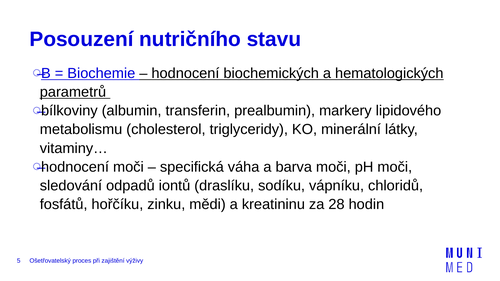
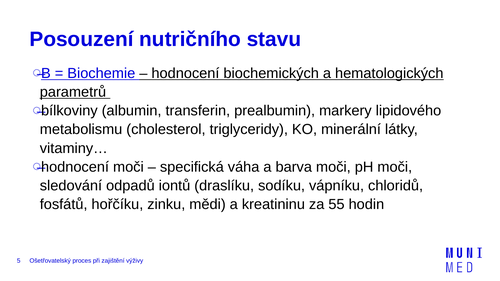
28: 28 -> 55
